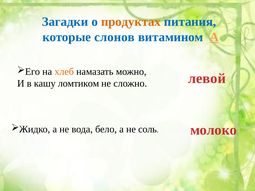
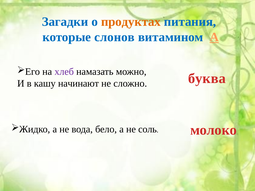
хлеб colour: orange -> purple
ломтиком: ломтиком -> начинают
левой: левой -> буква
